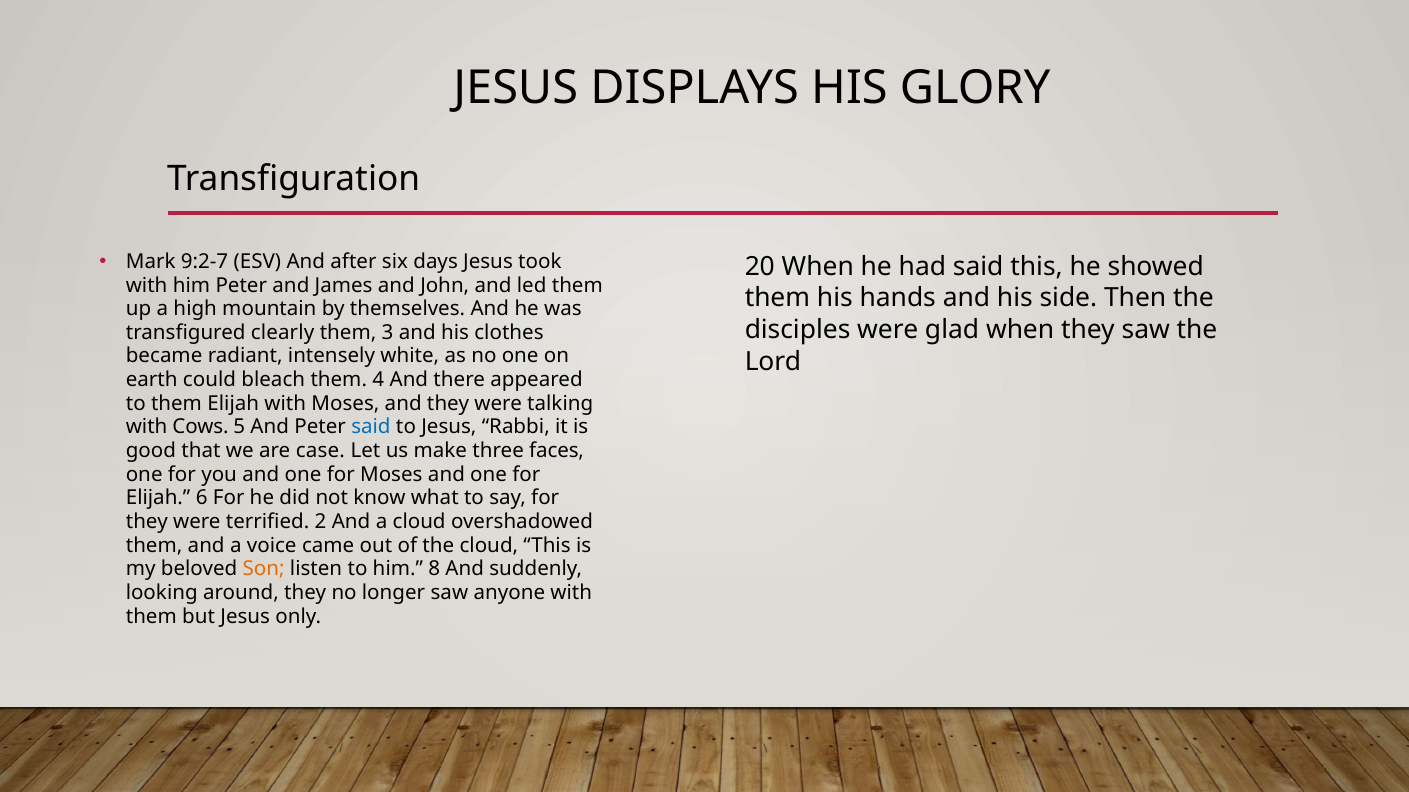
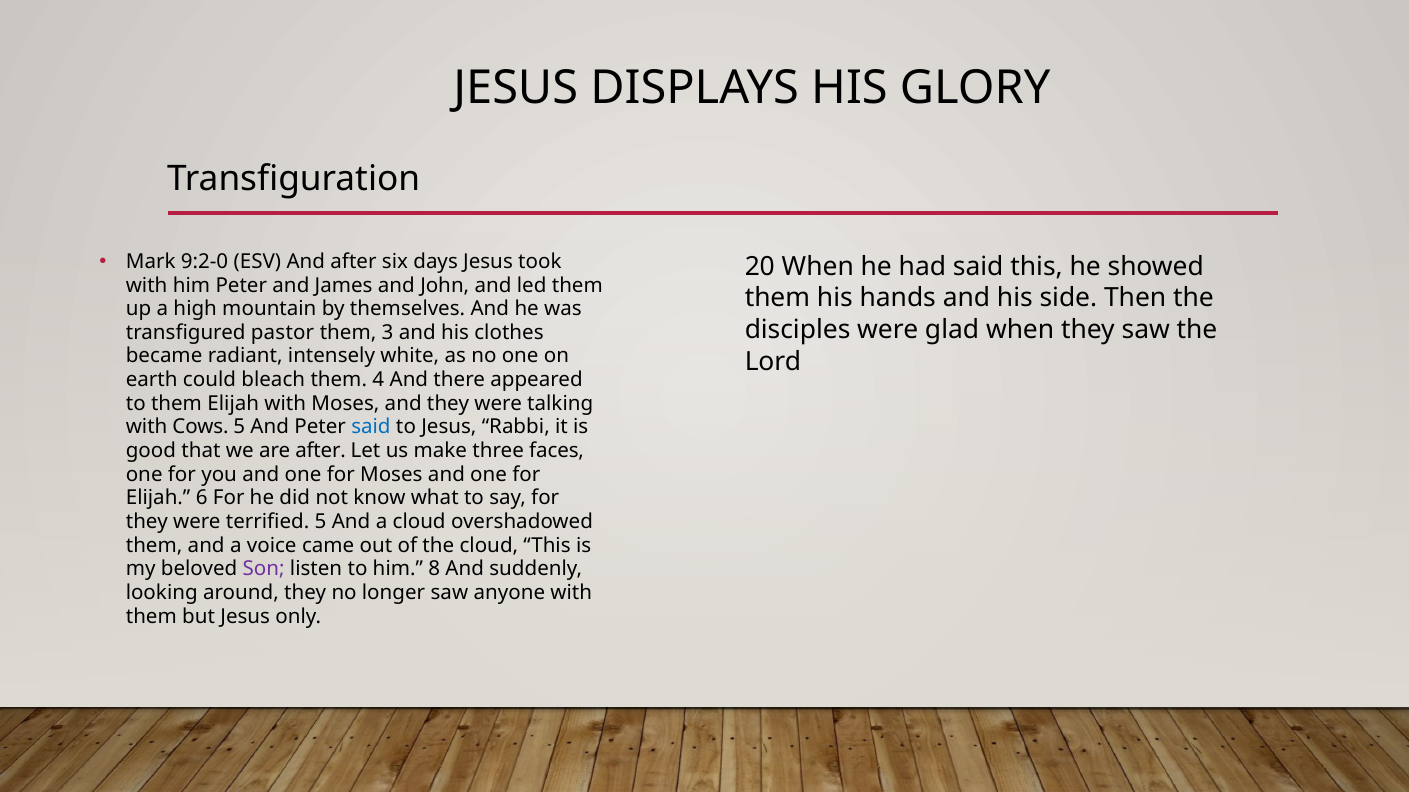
9:2-7: 9:2-7 -> 9:2-0
clearly: clearly -> pastor
are case: case -> after
terrified 2: 2 -> 5
Son colour: orange -> purple
